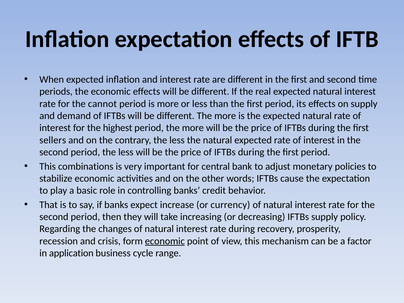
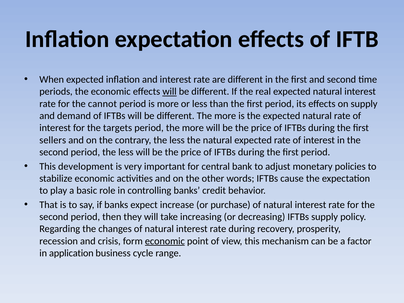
will at (170, 92) underline: none -> present
highest: highest -> targets
combinations: combinations -> development
currency: currency -> purchase
